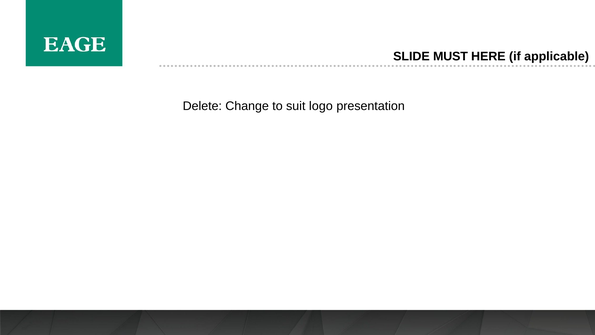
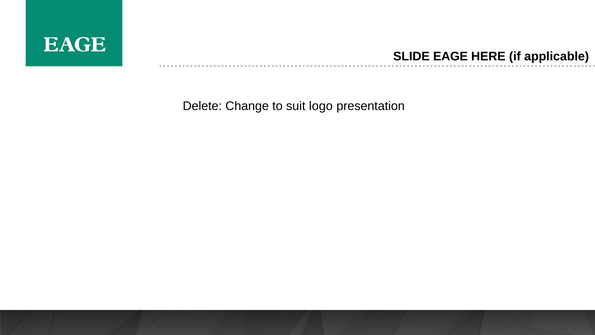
MUST: MUST -> EAGE
